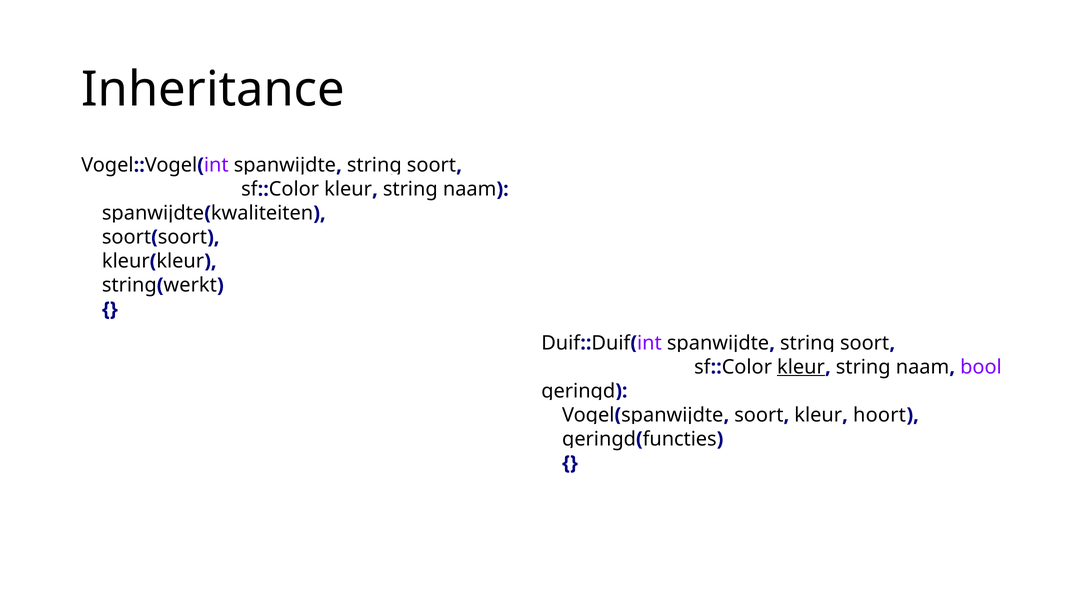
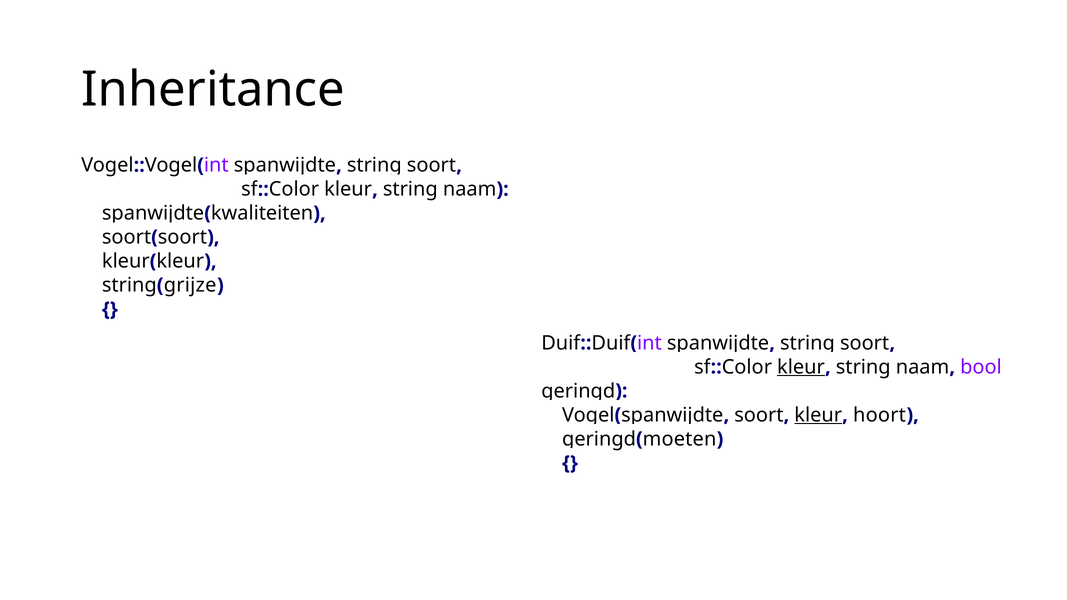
werkt: werkt -> grijze
kleur at (818, 415) underline: none -> present
functies: functies -> moeten
